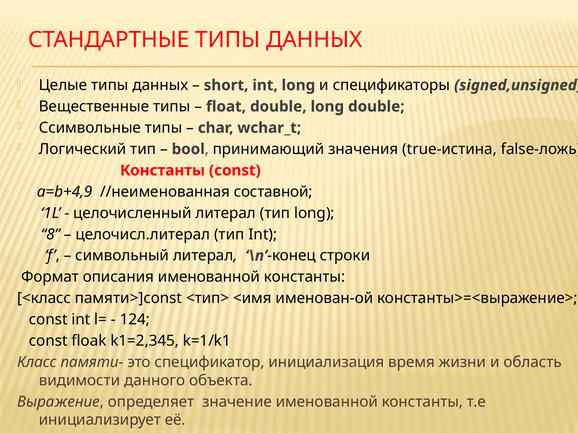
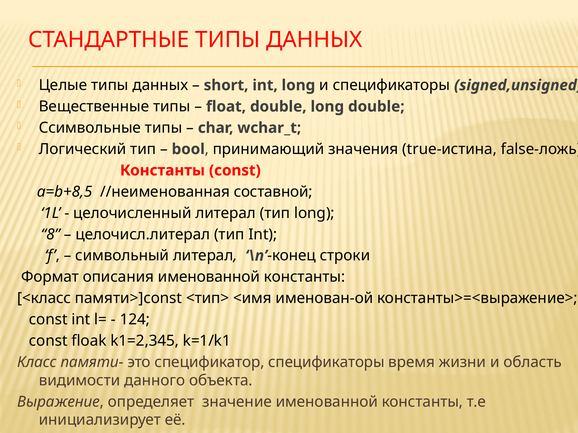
a=b+4,9: a=b+4,9 -> a=b+8,5
спецификатор инициализация: инициализация -> спецификаторы
